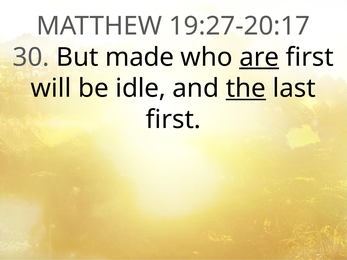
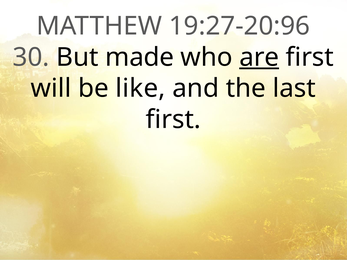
19:27-20:17: 19:27-20:17 -> 19:27-20:96
idle: idle -> like
the underline: present -> none
